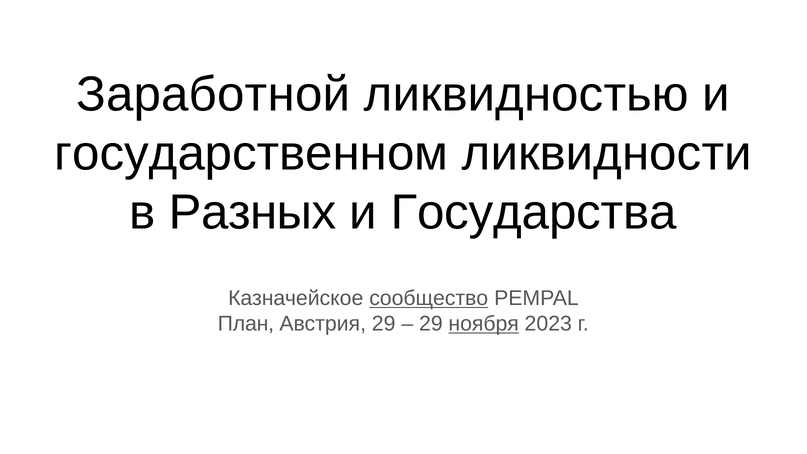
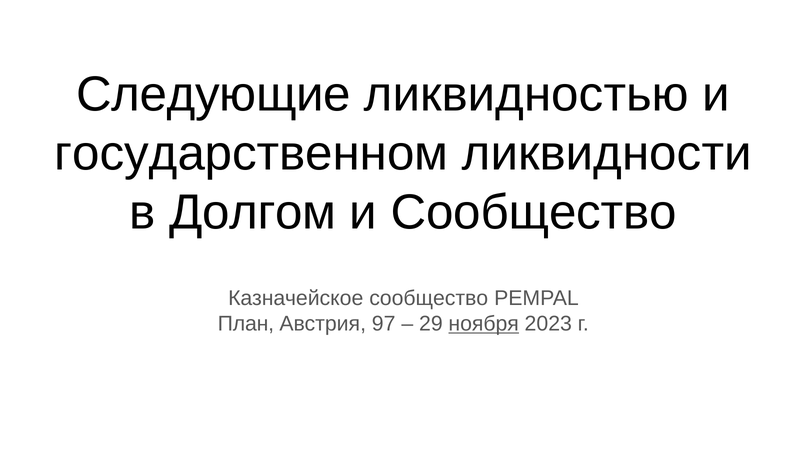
Заработной: Заработной -> Следующие
Разных: Разных -> Долгом
и Государства: Государства -> Сообщество
сообщество at (429, 298) underline: present -> none
Австрия 29: 29 -> 97
